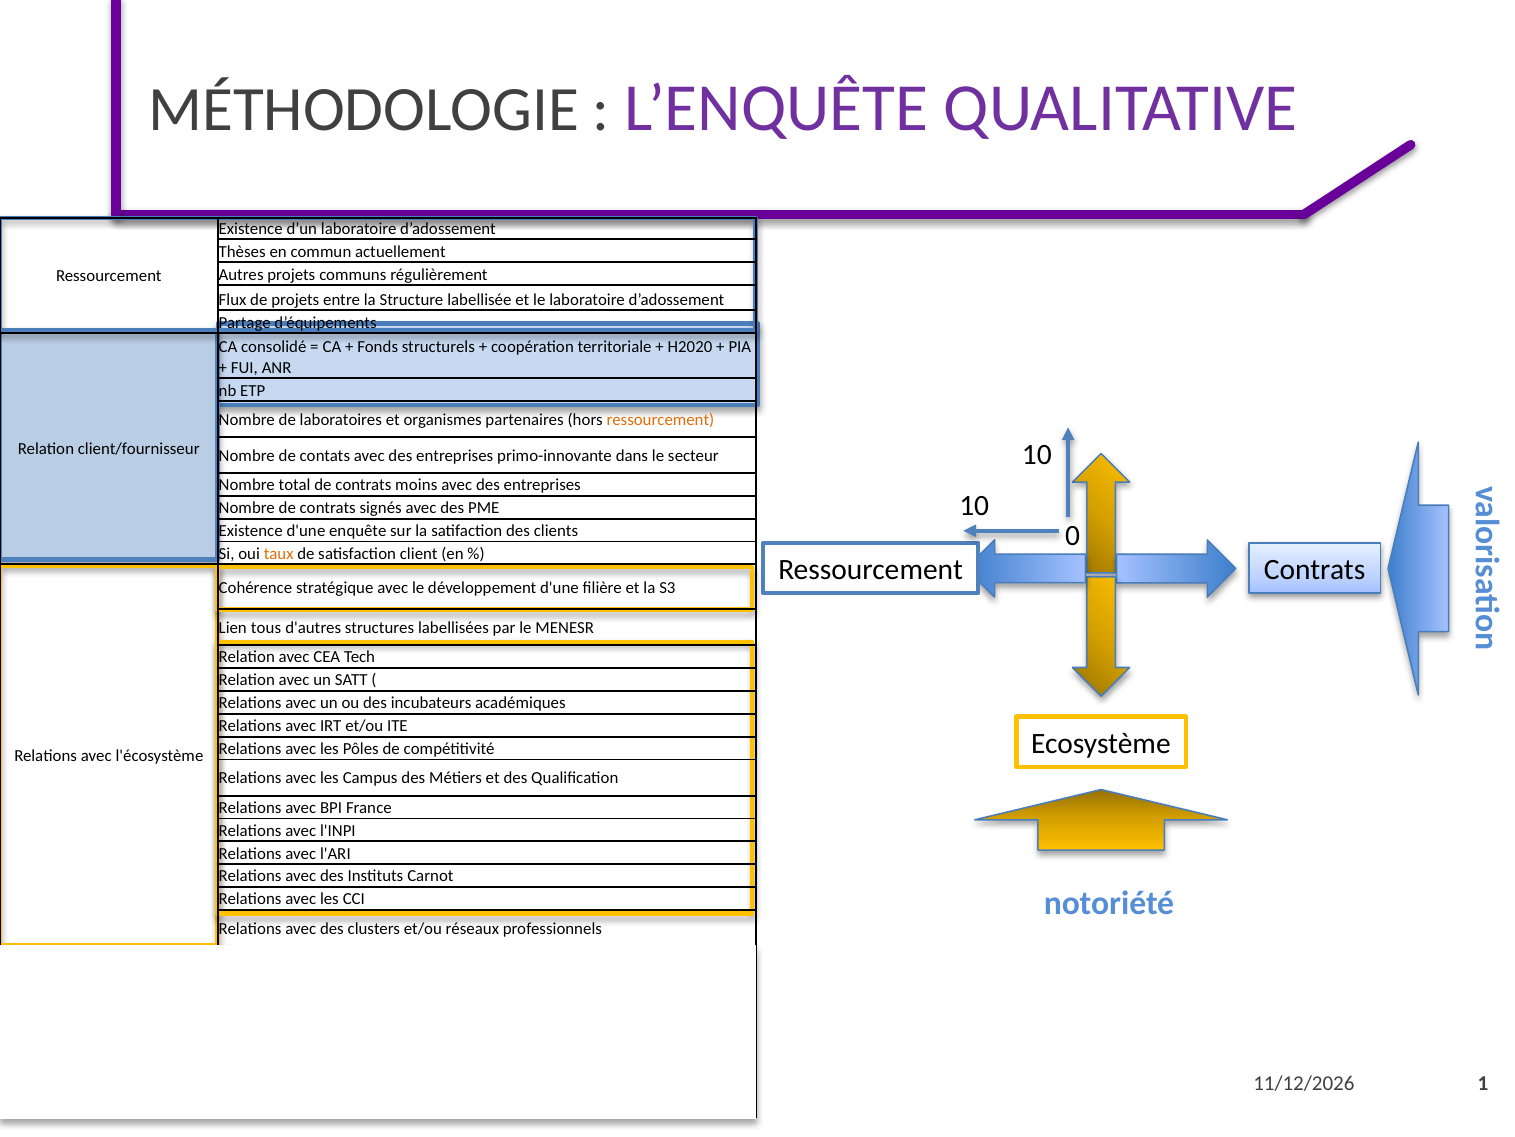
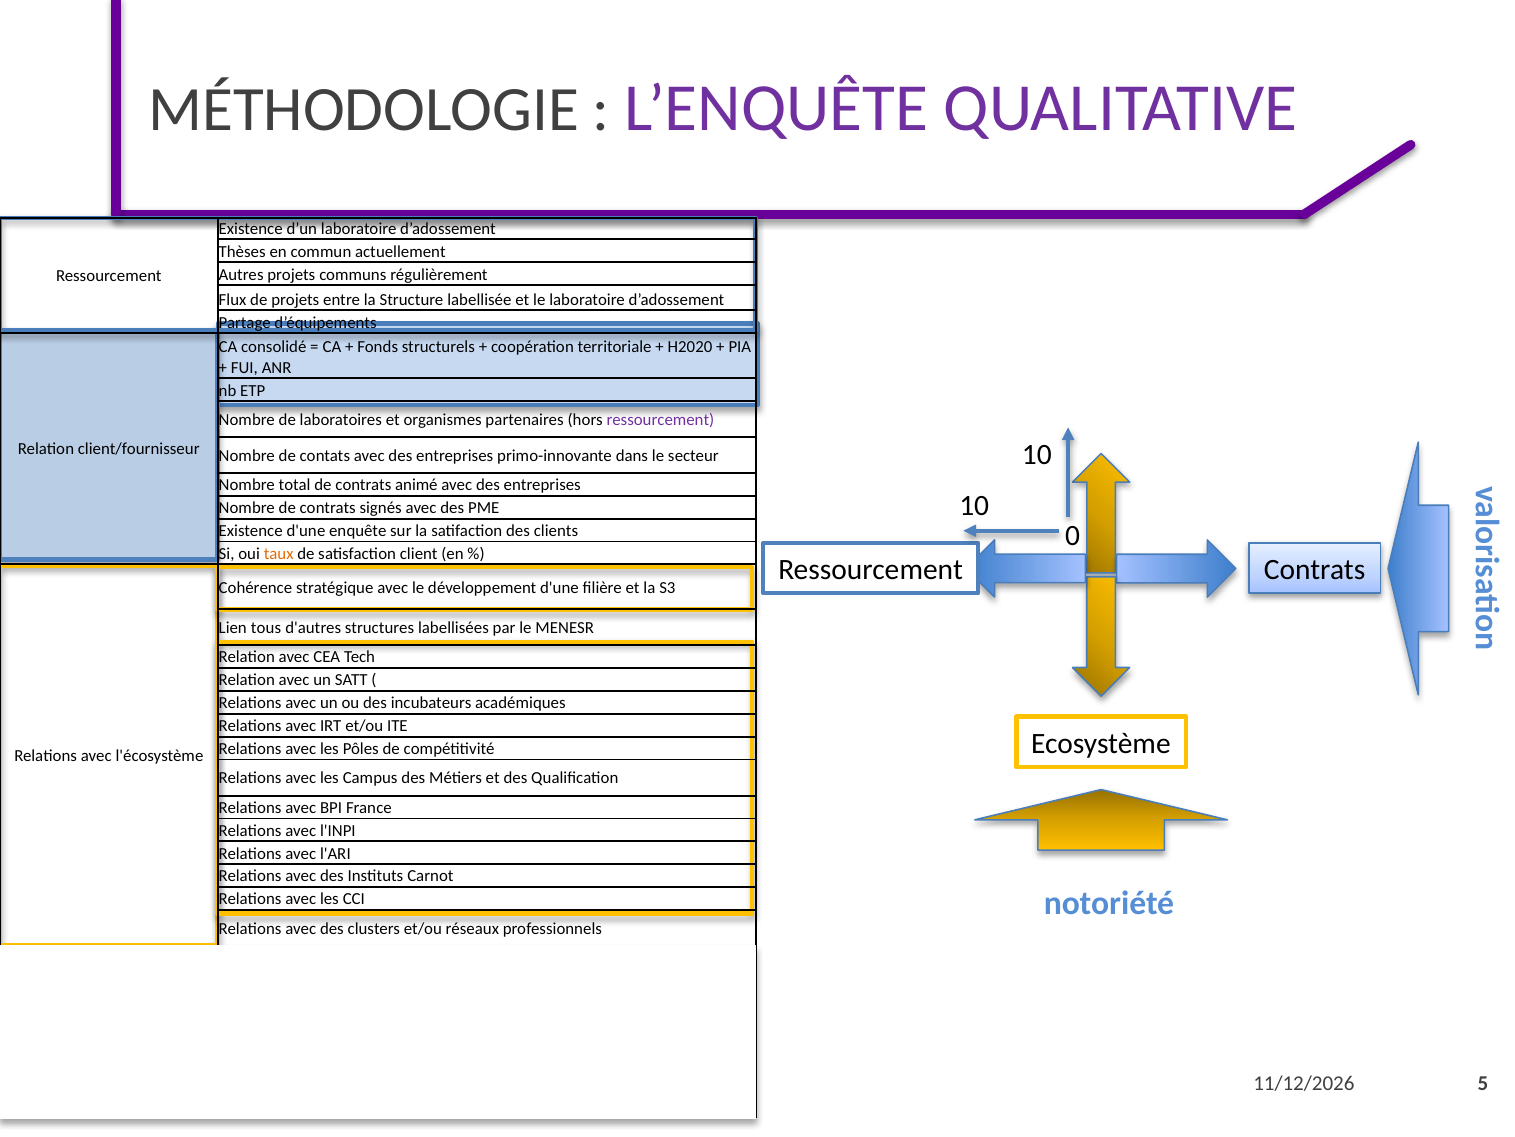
ressourcement at (660, 419) colour: orange -> purple
moins: moins -> animé
1: 1 -> 5
